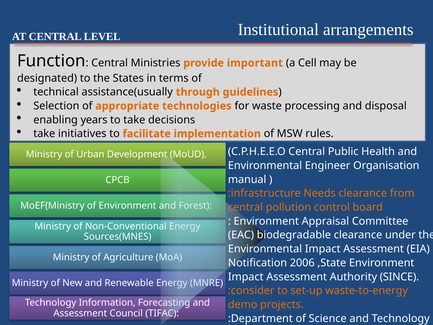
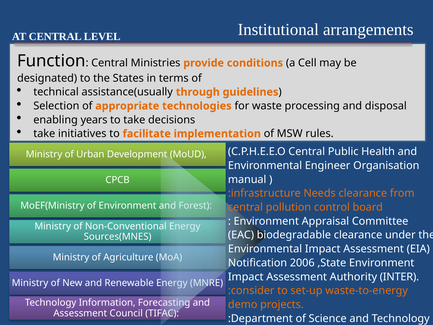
important: important -> conditions
SINCE: SINCE -> INTER
